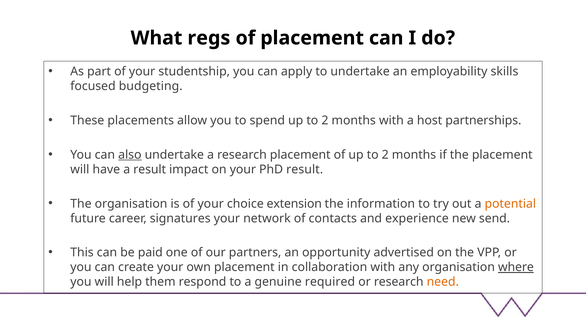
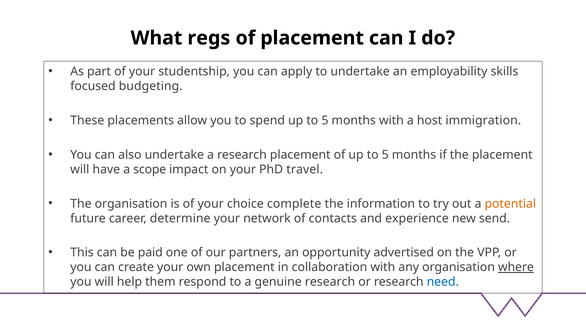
spend up to 2: 2 -> 5
partnerships: partnerships -> immigration
also underline: present -> none
of up to 2: 2 -> 5
a result: result -> scope
PhD result: result -> travel
extension: extension -> complete
signatures: signatures -> determine
genuine required: required -> research
need colour: orange -> blue
